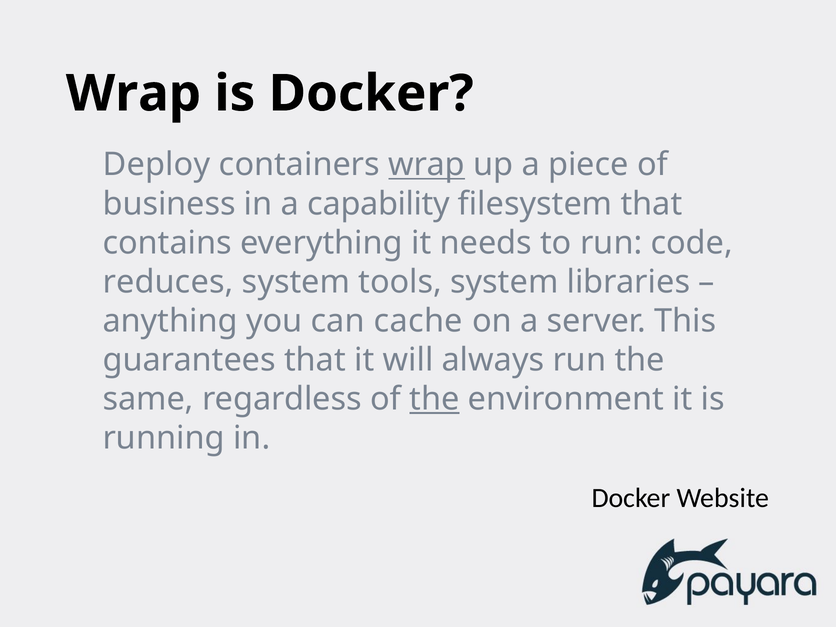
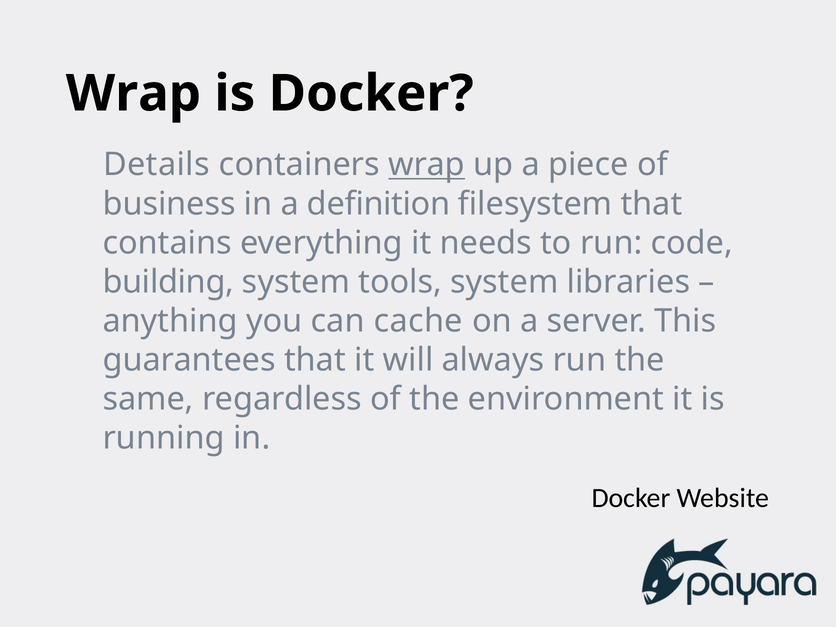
Deploy: Deploy -> Details
capability: capability -> definition
reduces: reduces -> building
the at (434, 399) underline: present -> none
